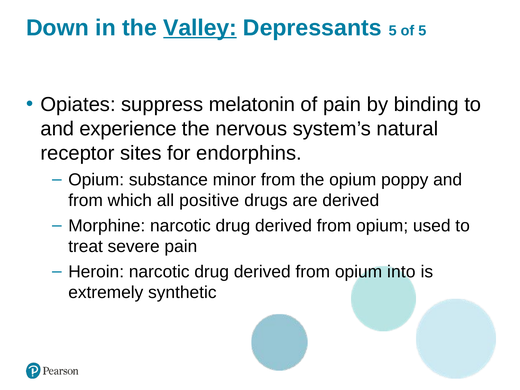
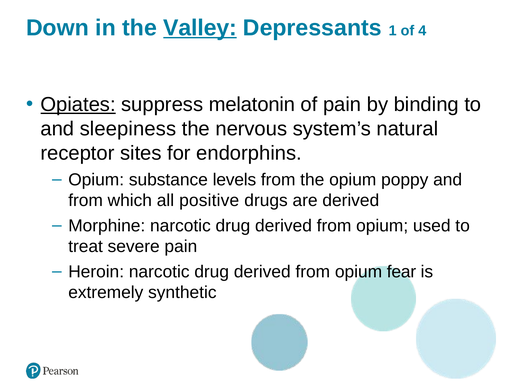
Depressants 5: 5 -> 1
of 5: 5 -> 4
Opiates underline: none -> present
experience: experience -> sleepiness
minor: minor -> levels
into: into -> fear
